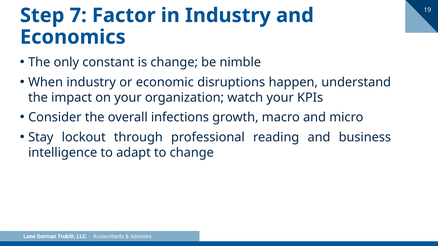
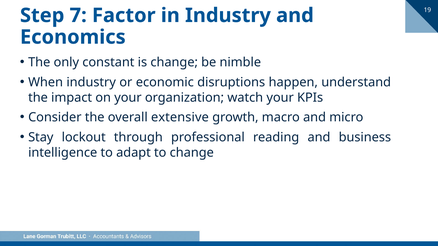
infections: infections -> extensive
